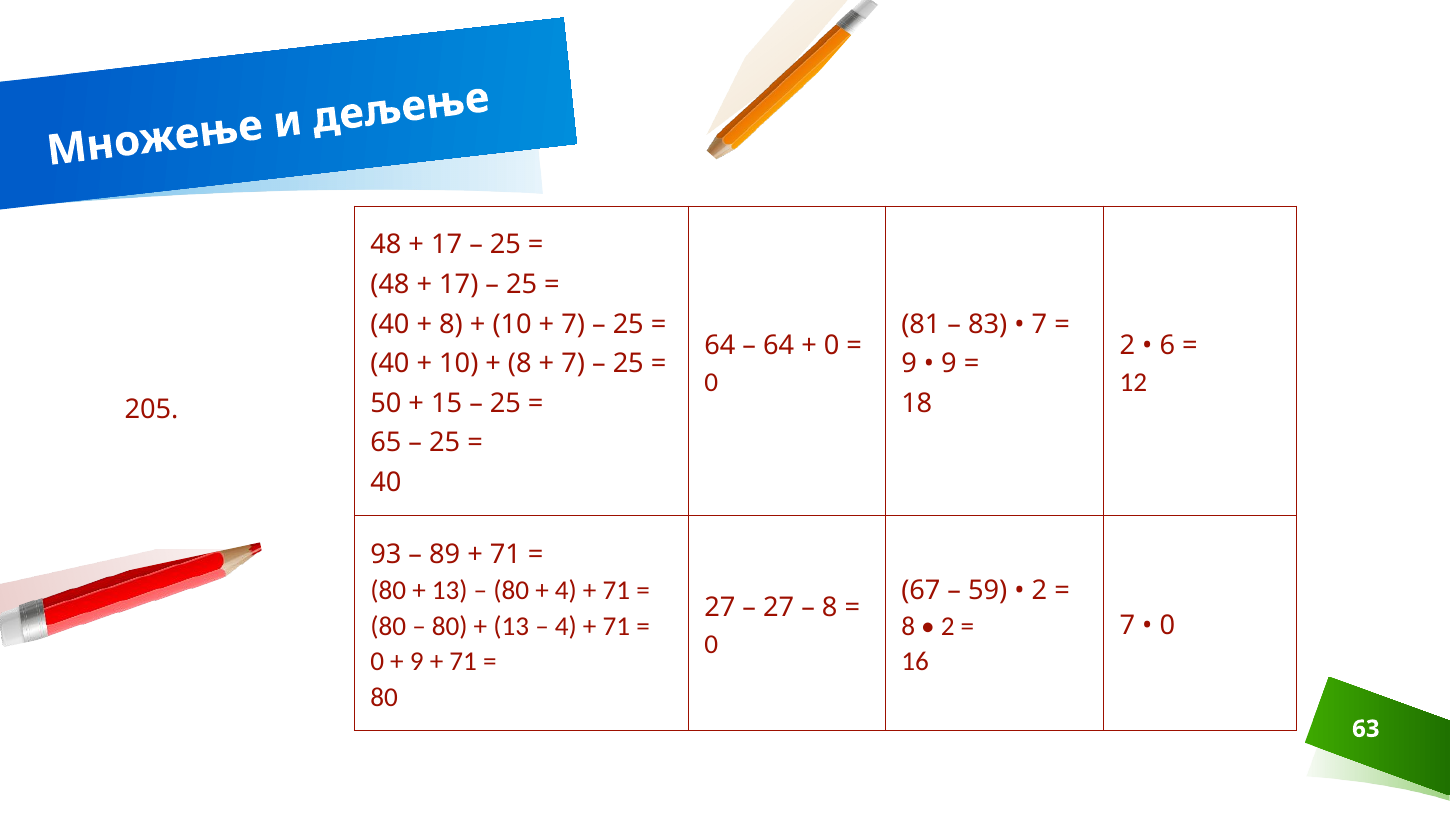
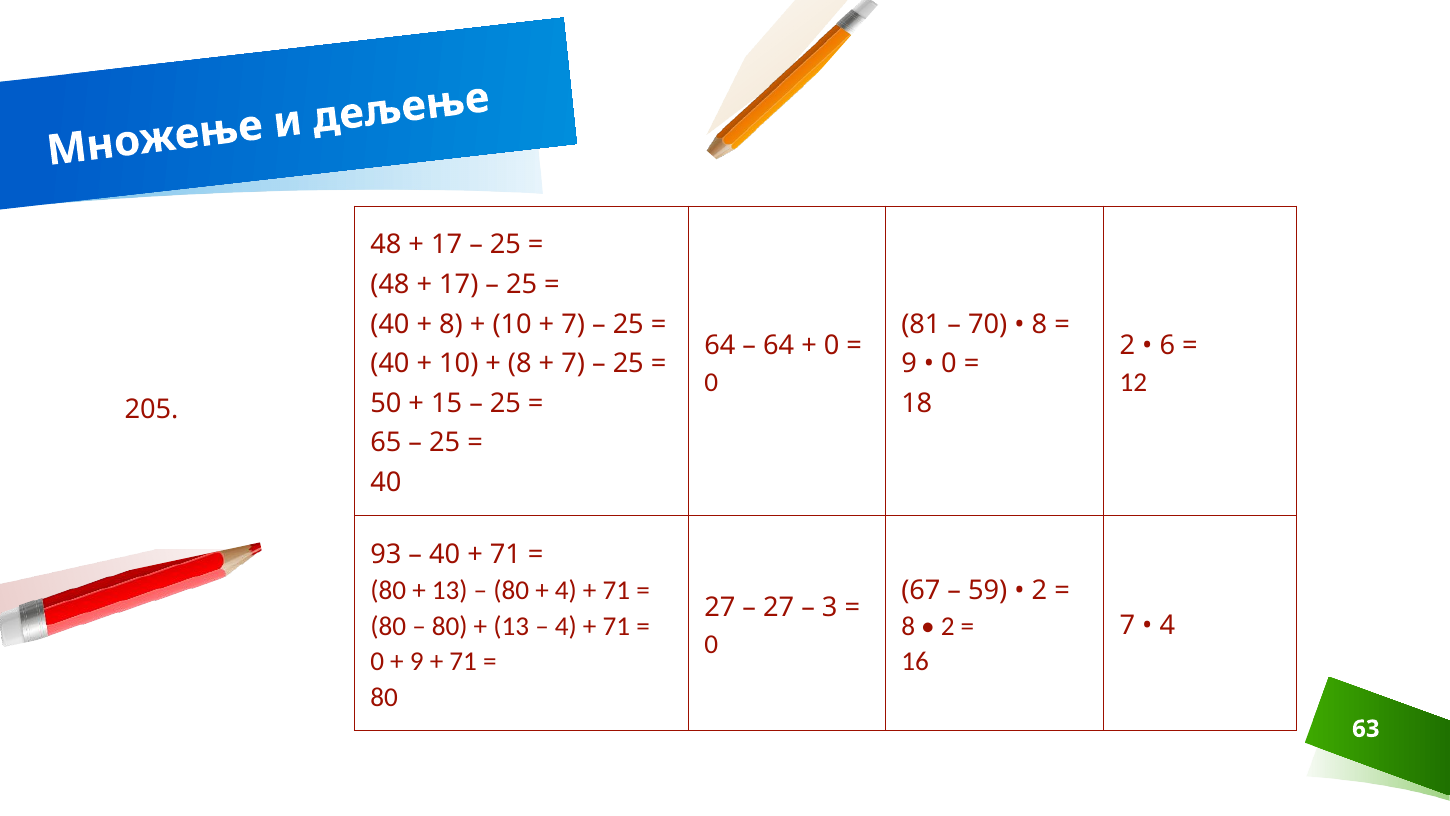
83: 83 -> 70
7 at (1039, 324): 7 -> 8
9 at (949, 364): 9 -> 0
89 at (445, 554): 89 -> 40
8 at (830, 608): 8 -> 3
0 at (1167, 625): 0 -> 4
